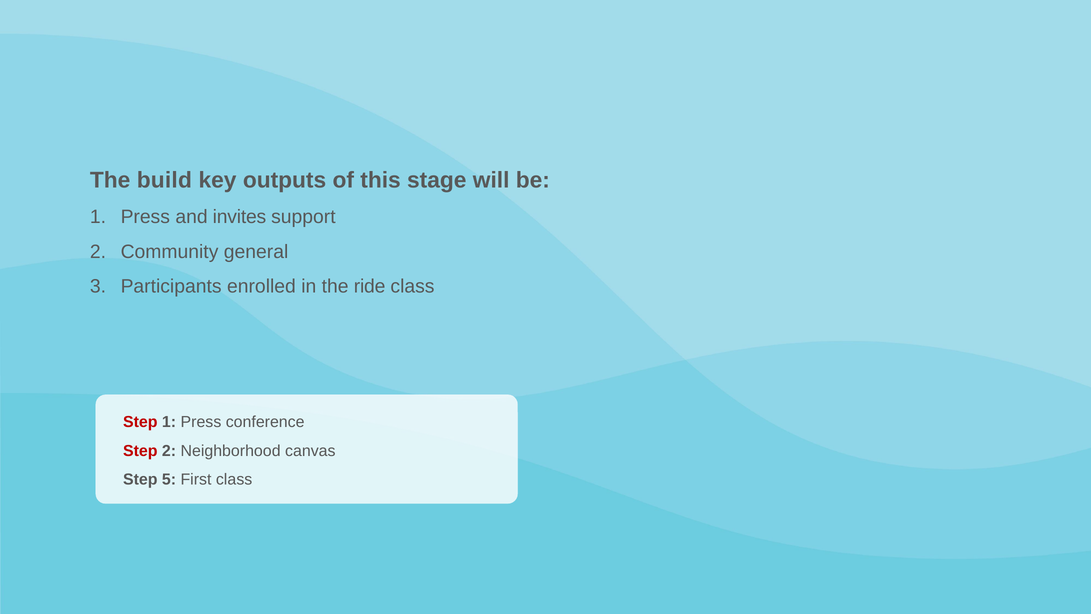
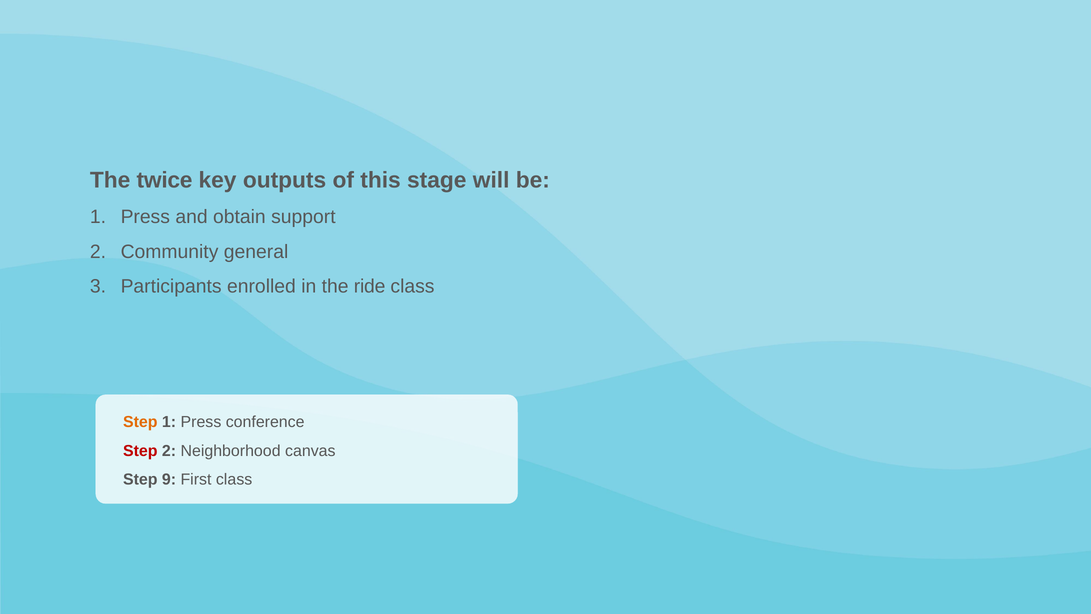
build: build -> twice
invites: invites -> obtain
Step at (140, 422) colour: red -> orange
5: 5 -> 9
